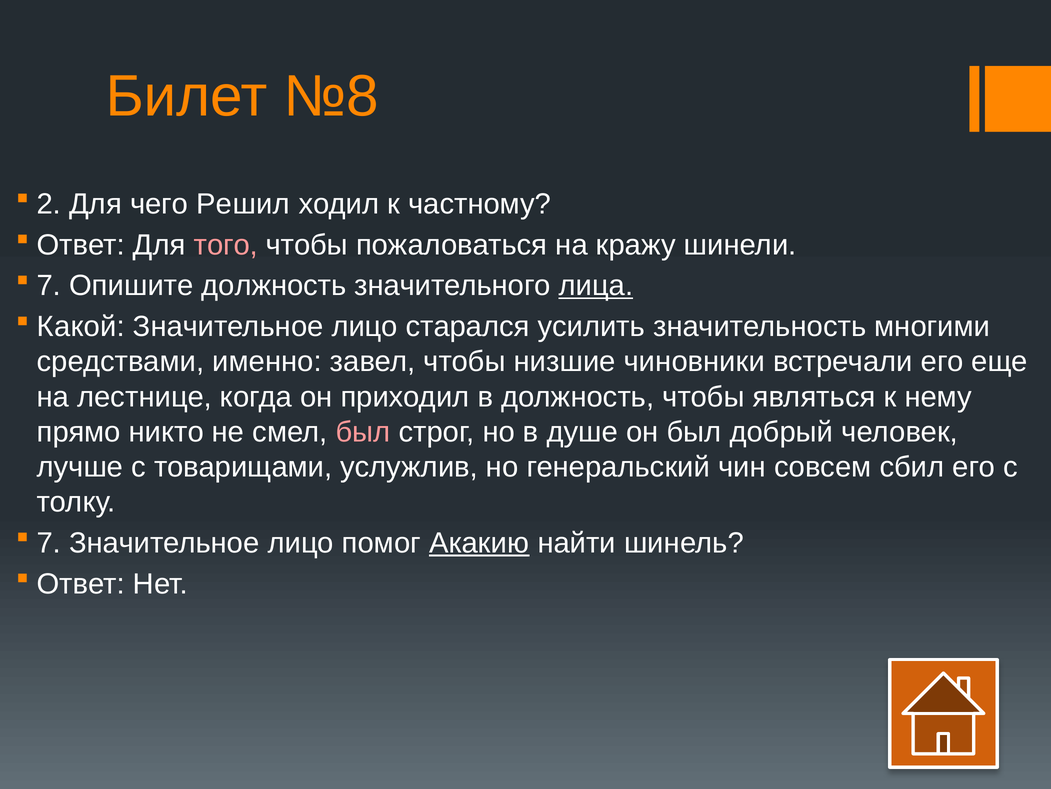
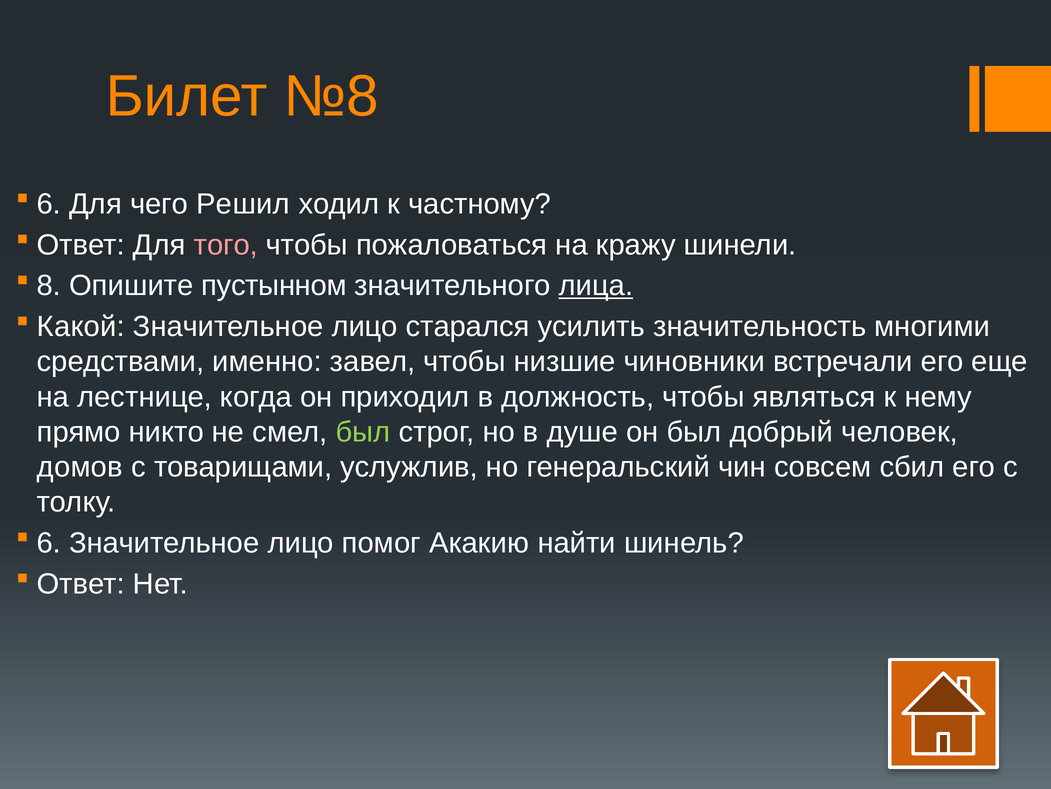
2 at (49, 204): 2 -> 6
7 at (49, 286): 7 -> 8
Опишите должность: должность -> пустынном
был at (363, 432) colour: pink -> light green
лучше: лучше -> домов
7 at (49, 543): 7 -> 6
Акакию underline: present -> none
